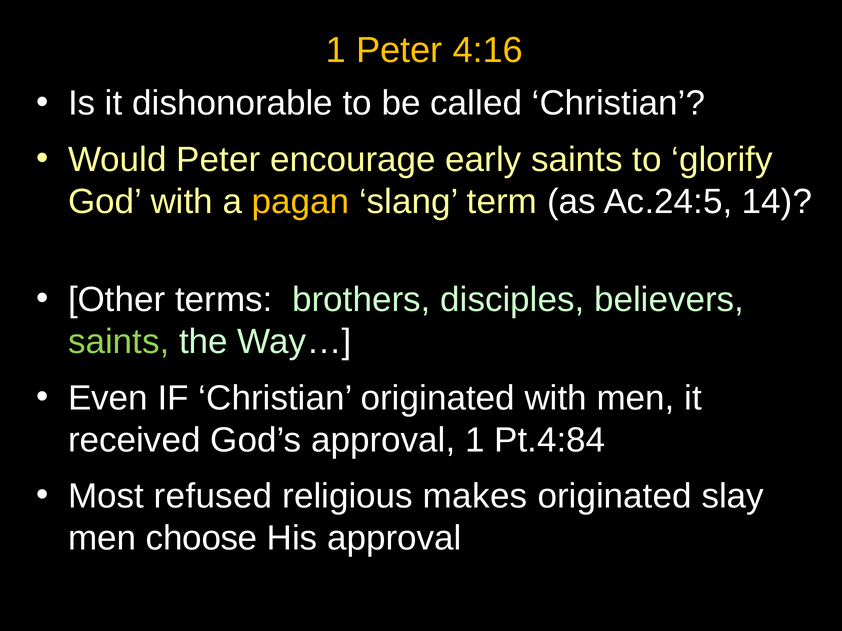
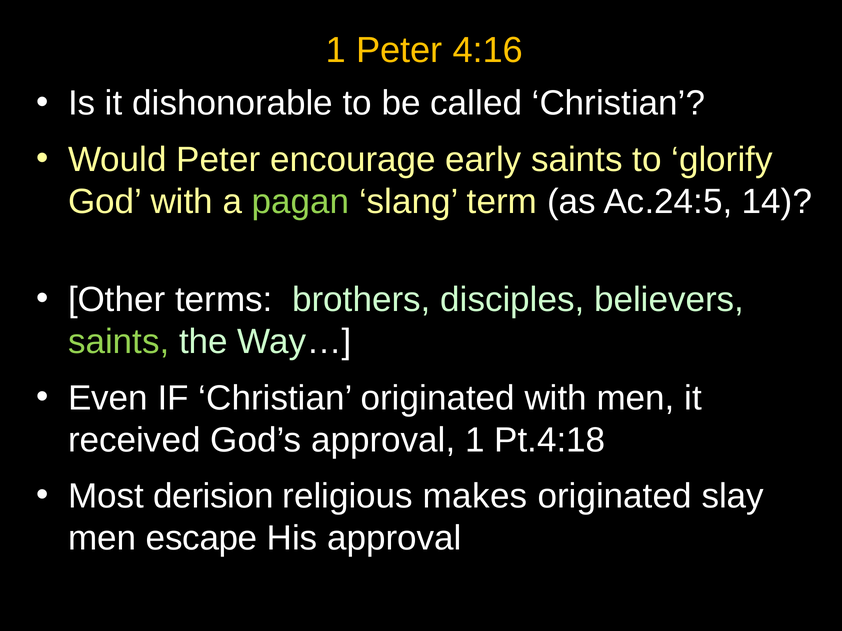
pagan colour: yellow -> light green
Pt.4:84: Pt.4:84 -> Pt.4:18
refused: refused -> derision
choose: choose -> escape
